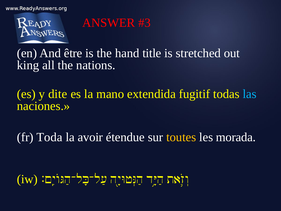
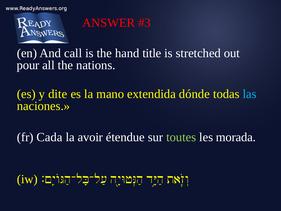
être: être -> call
king: king -> pour
fugitif: fugitif -> dónde
Toda: Toda -> Cada
toutes colour: yellow -> light green
